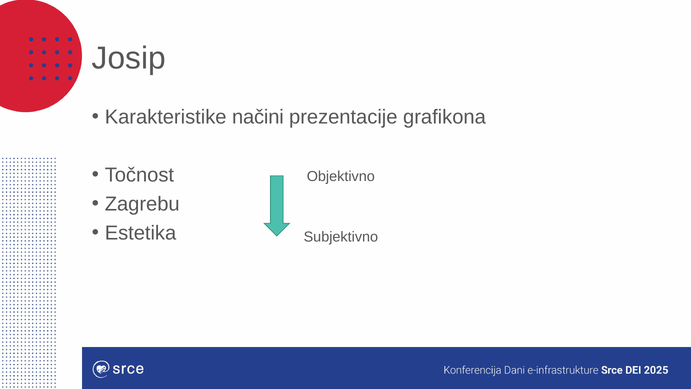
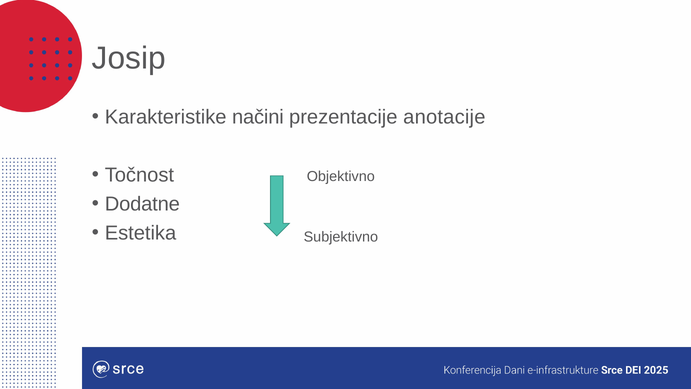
grafikona: grafikona -> anotacije
Zagrebu: Zagrebu -> Dodatne
